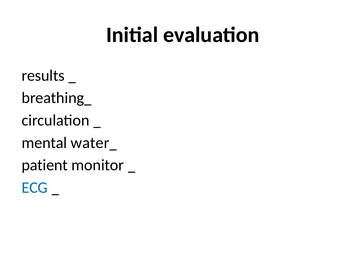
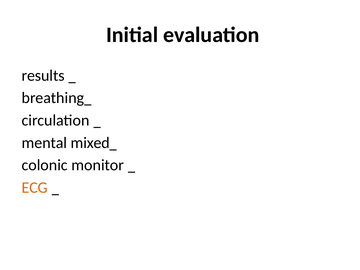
water: water -> mixed
patient: patient -> colonic
ECG colour: blue -> orange
